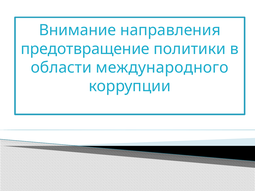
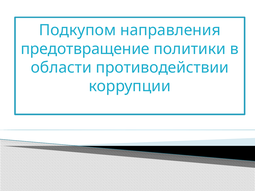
Внимание: Внимание -> Подкупом
международного: международного -> противодействии
